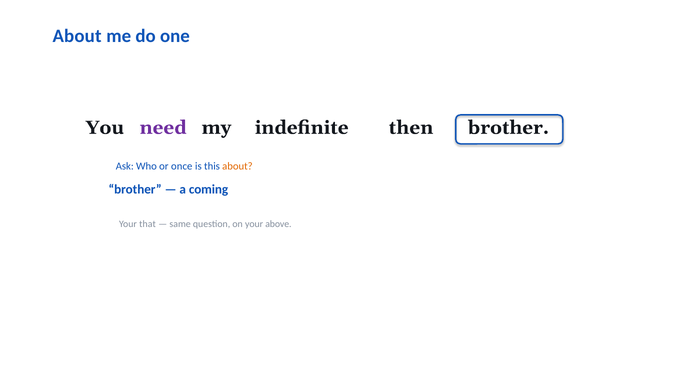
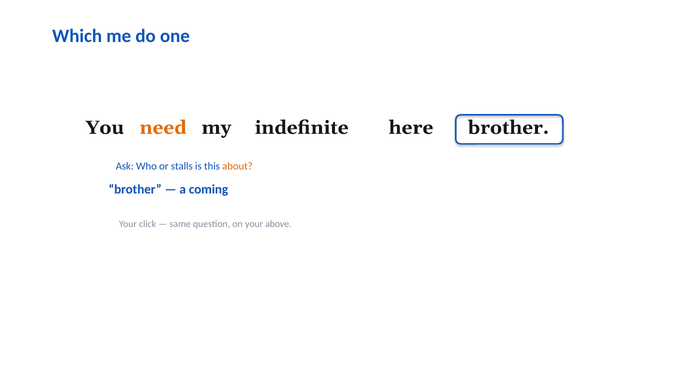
About at (77, 36): About -> Which
need colour: purple -> orange
then: then -> here
once: once -> stalls
that: that -> click
